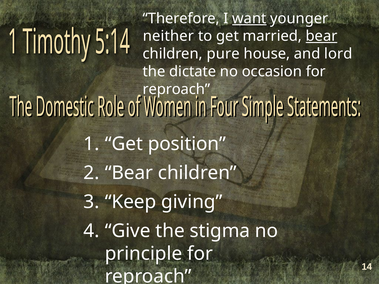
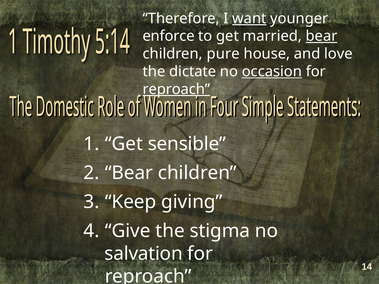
neither: neither -> enforce
lord: lord -> love
occasion underline: none -> present
reproach at (176, 89) underline: none -> present
position: position -> sensible
principle: principle -> salvation
